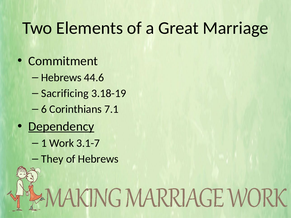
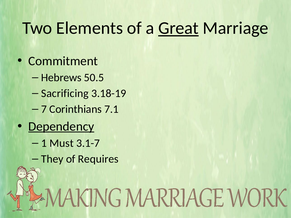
Great underline: none -> present
44.6: 44.6 -> 50.5
6: 6 -> 7
Work: Work -> Must
of Hebrews: Hebrews -> Requires
